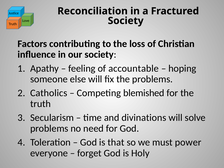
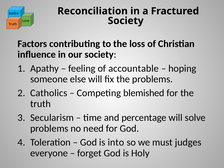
divinations: divinations -> percentage
that: that -> into
power: power -> judges
